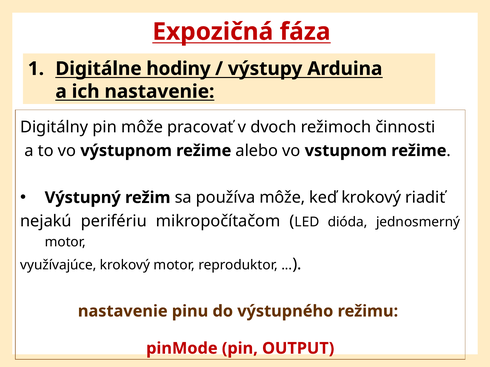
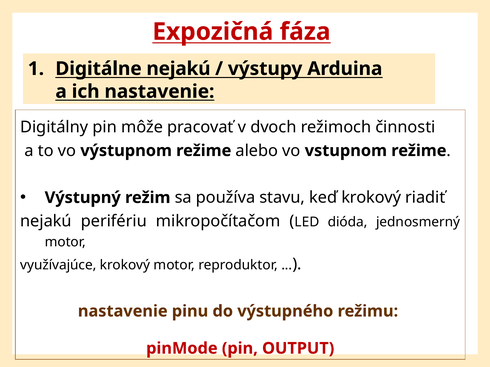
Digitálne hodiny: hodiny -> nejakú
používa môže: môže -> stavu
